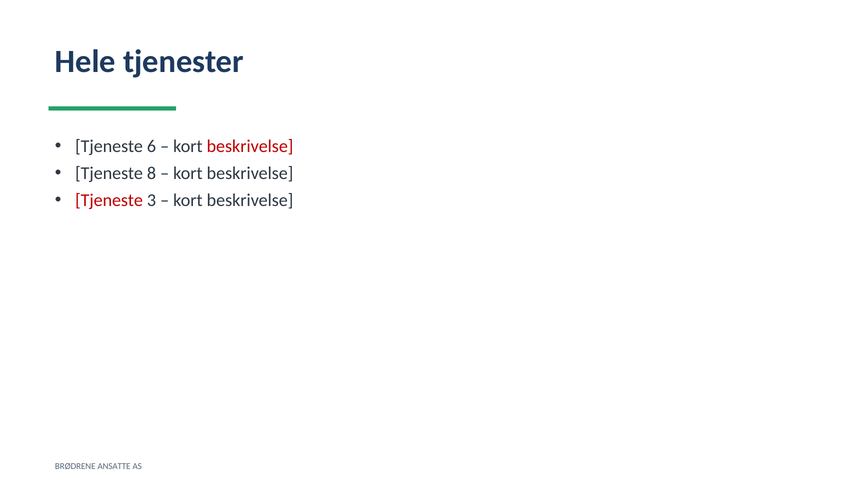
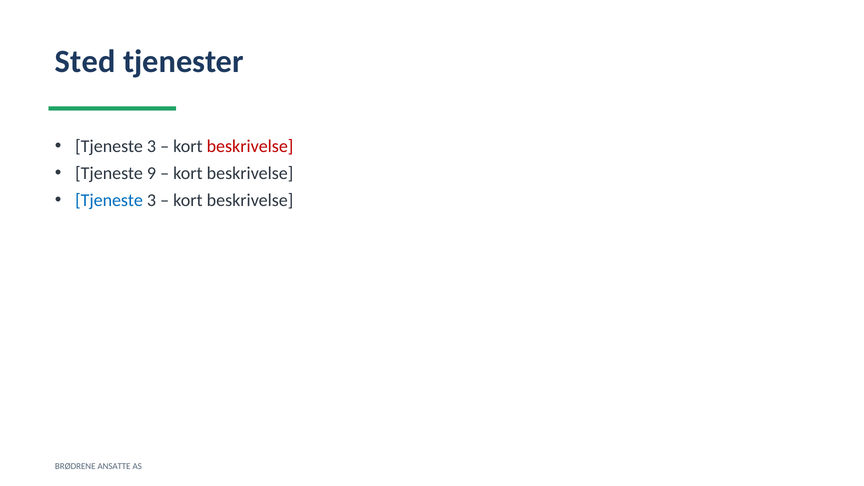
Hele: Hele -> Sted
6 at (151, 146): 6 -> 3
8: 8 -> 9
Tjeneste at (109, 200) colour: red -> blue
